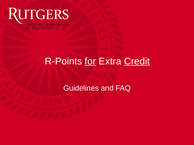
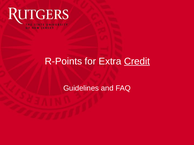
for underline: present -> none
